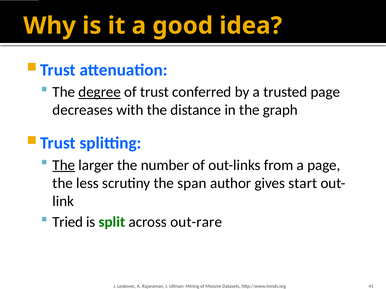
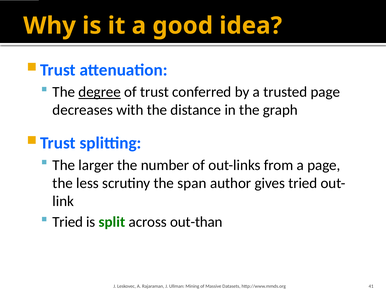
The at (64, 165) underline: present -> none
gives start: start -> tried
out-rare: out-rare -> out-than
